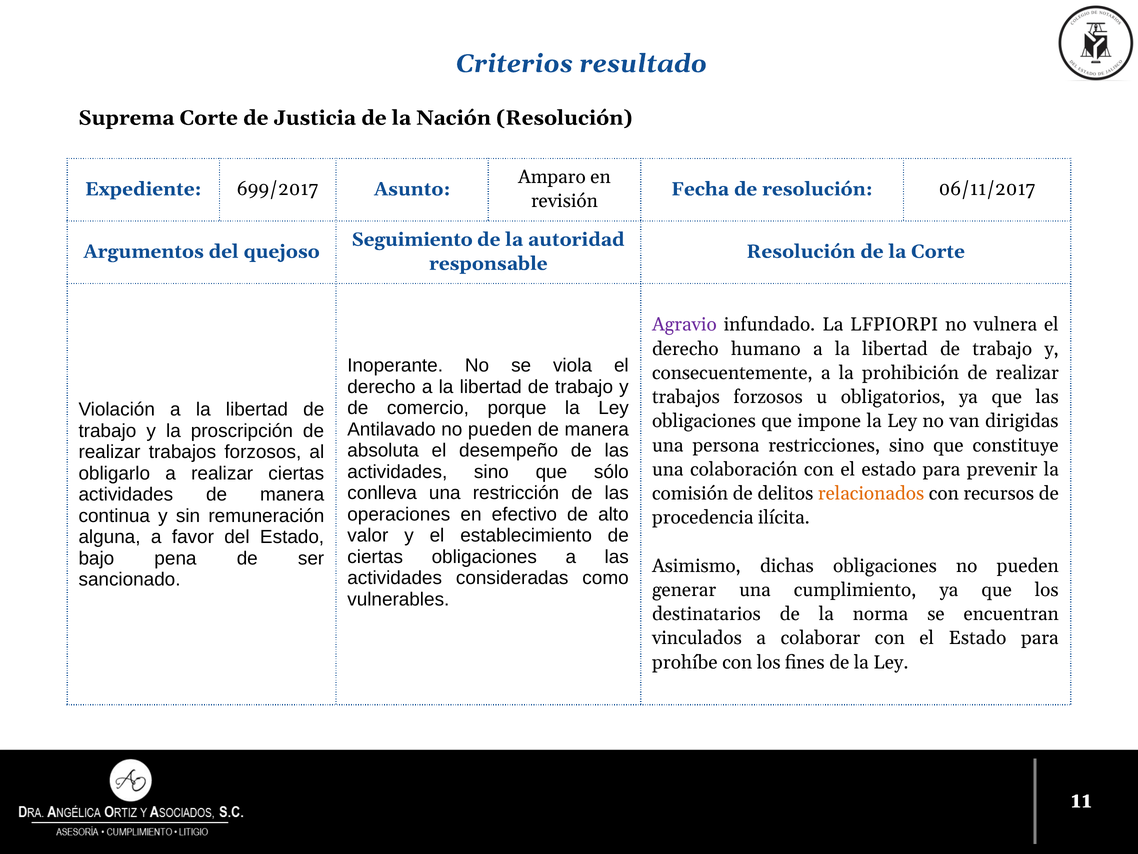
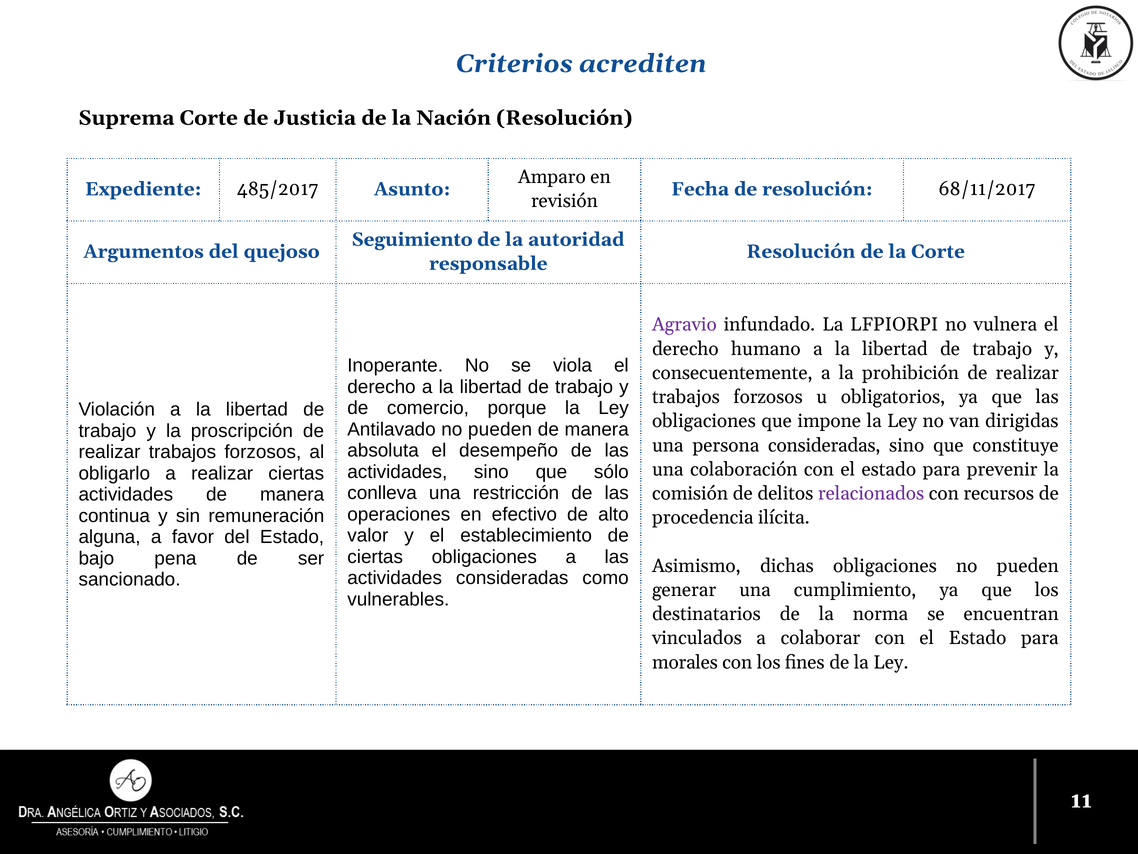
resultado: resultado -> acrediten
699/2017: 699/2017 -> 485/2017
06/11/2017: 06/11/2017 -> 68/11/2017
persona restricciones: restricciones -> consideradas
relacionados colour: orange -> purple
prohíbe: prohíbe -> morales
